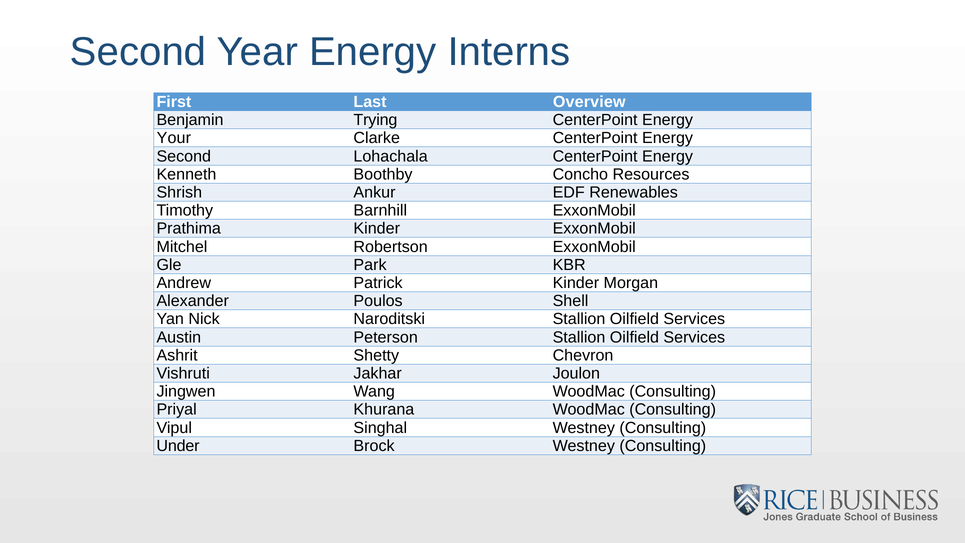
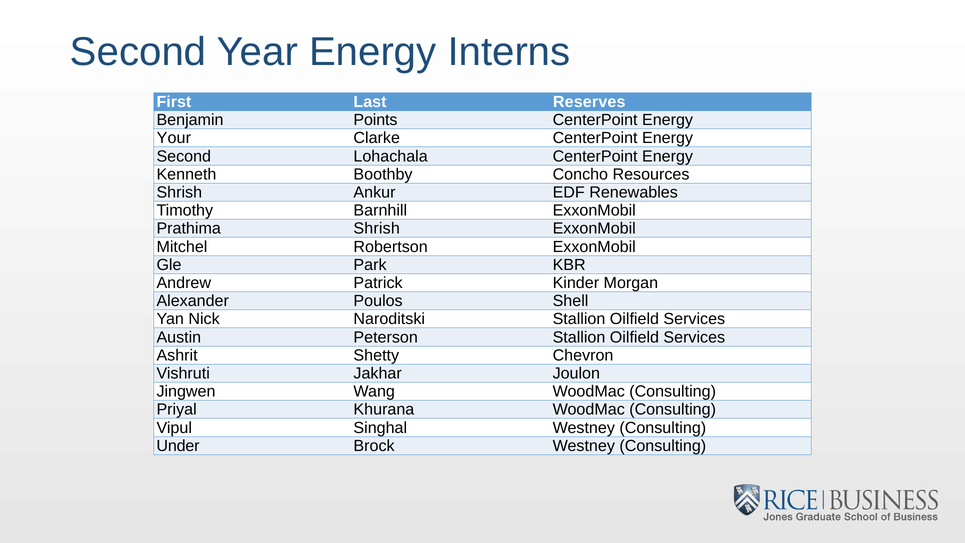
Overview: Overview -> Reserves
Trying: Trying -> Points
Prathima Kinder: Kinder -> Shrish
